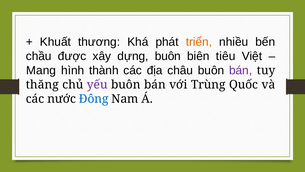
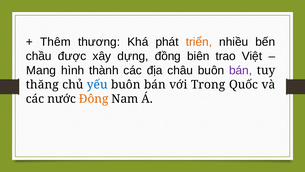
Khuất: Khuất -> Thêm
dựng buôn: buôn -> đồng
tiêu: tiêu -> trao
yếu colour: purple -> blue
Trùng: Trùng -> Trong
Đông colour: blue -> orange
